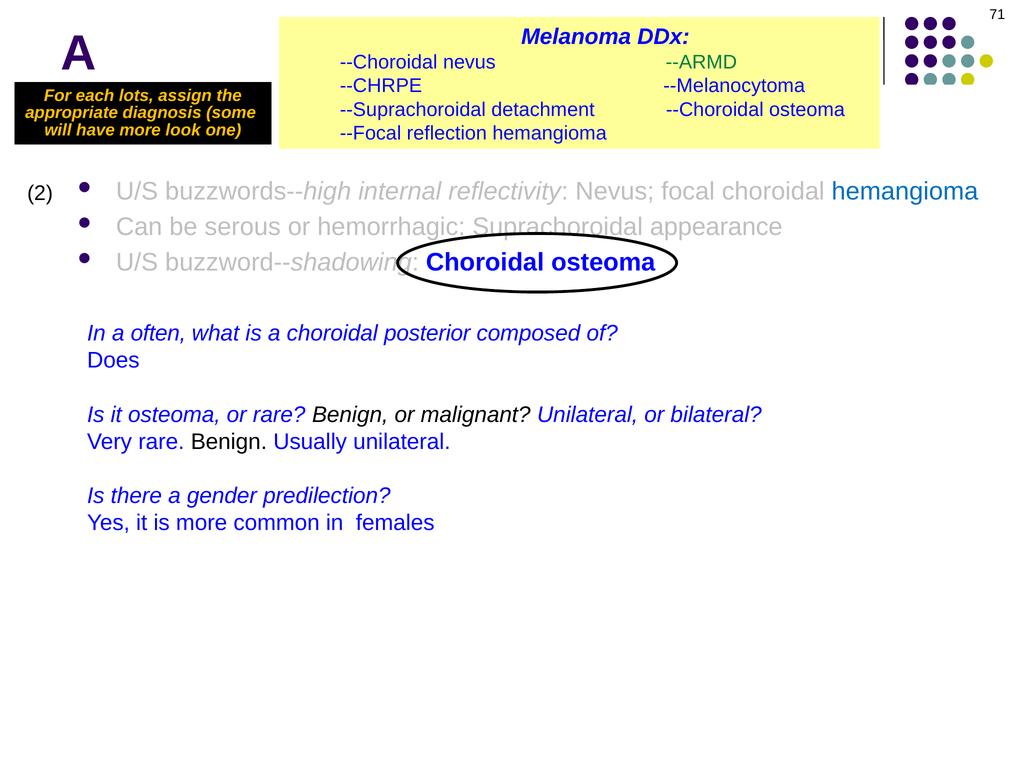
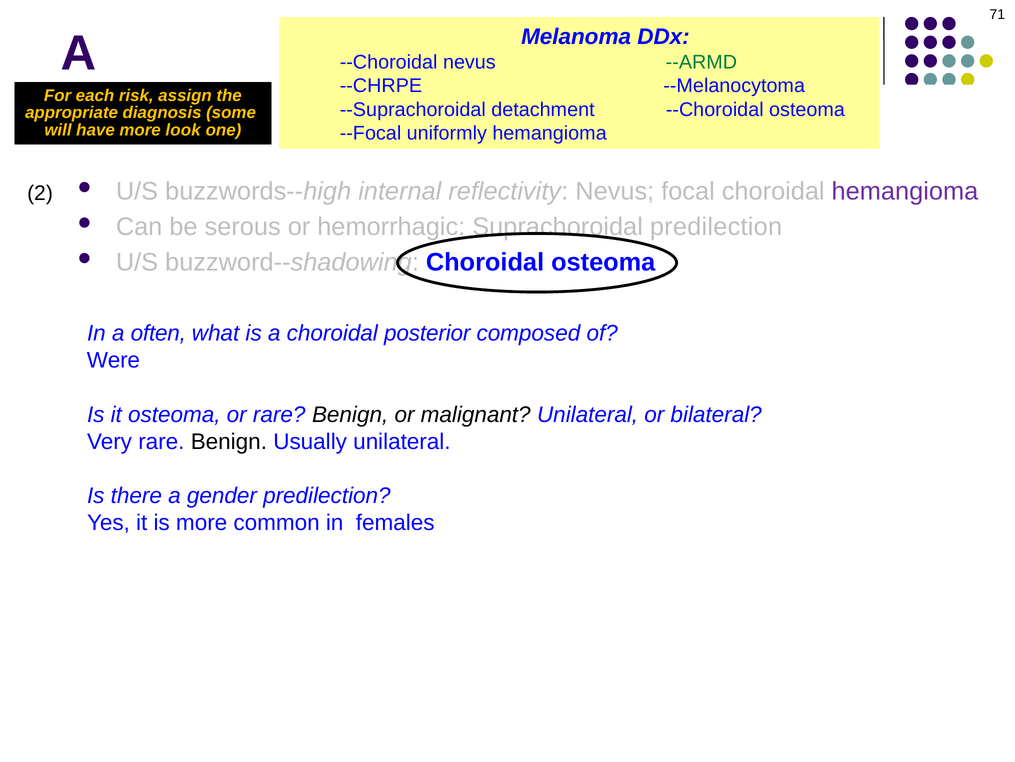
lots: lots -> risk
reflection: reflection -> uniformly
hemangioma at (905, 191) colour: blue -> purple
Suprachoroidal appearance: appearance -> predilection
Does: Does -> Were
